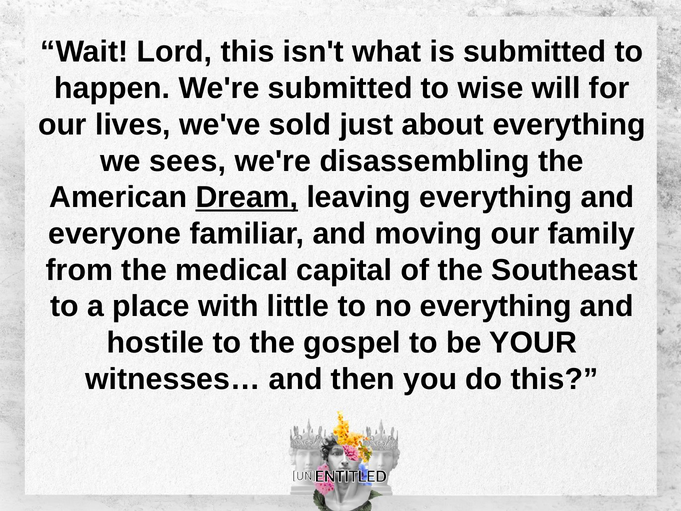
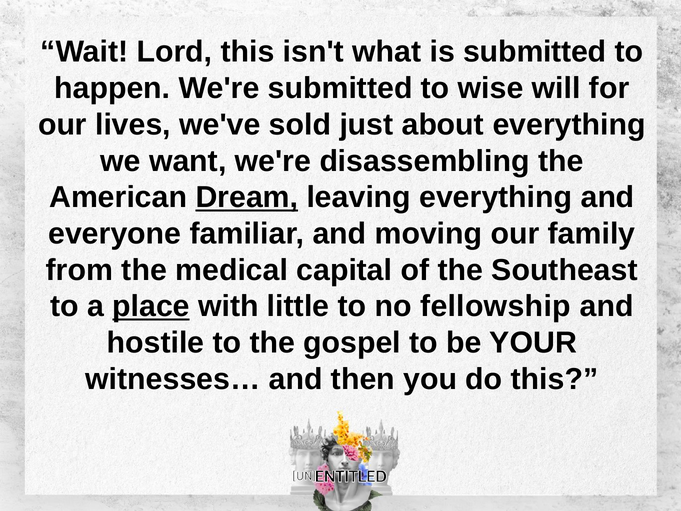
sees: sees -> want
place underline: none -> present
no everything: everything -> fellowship
